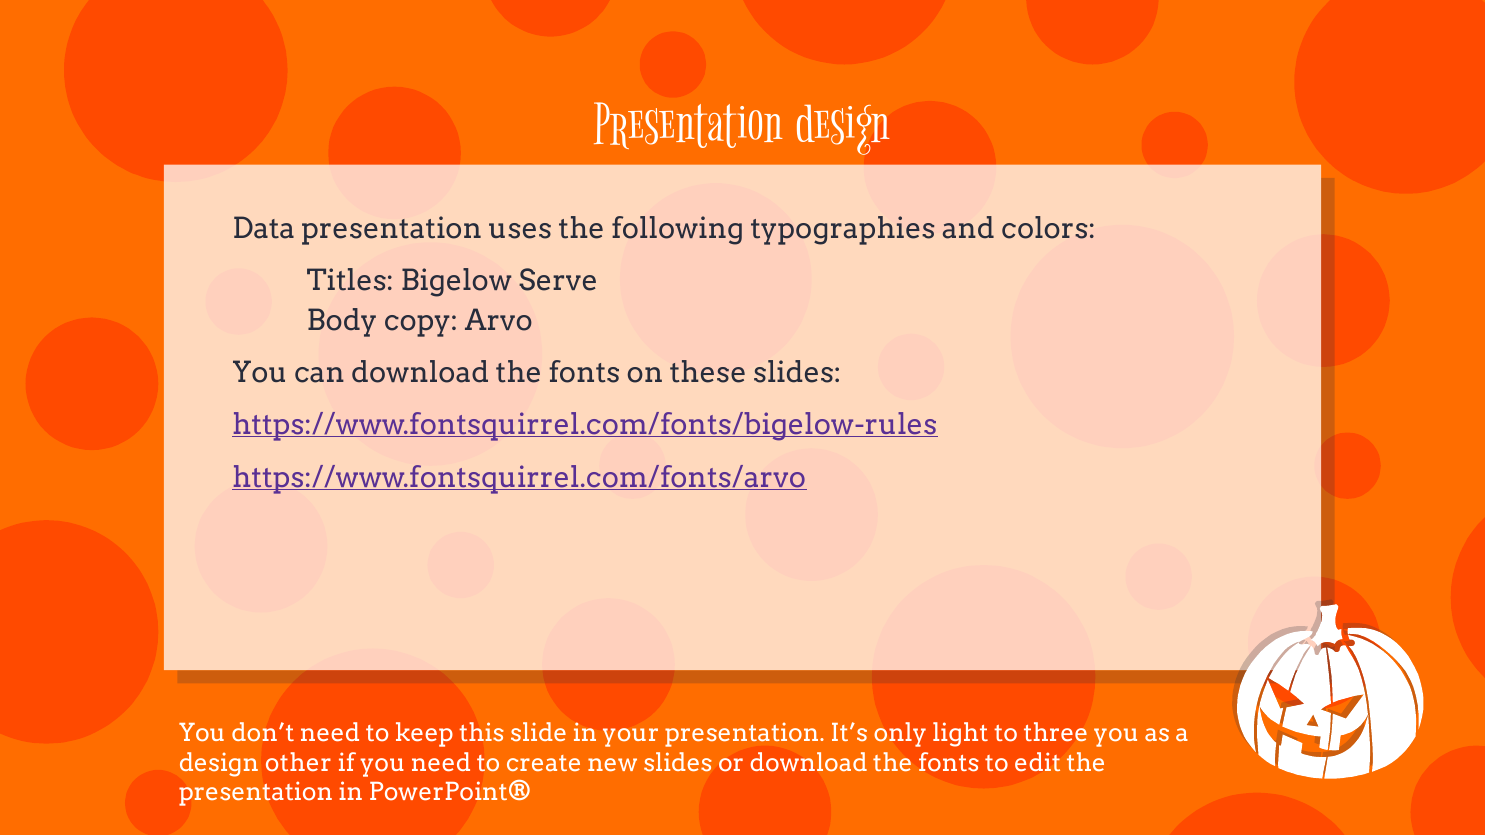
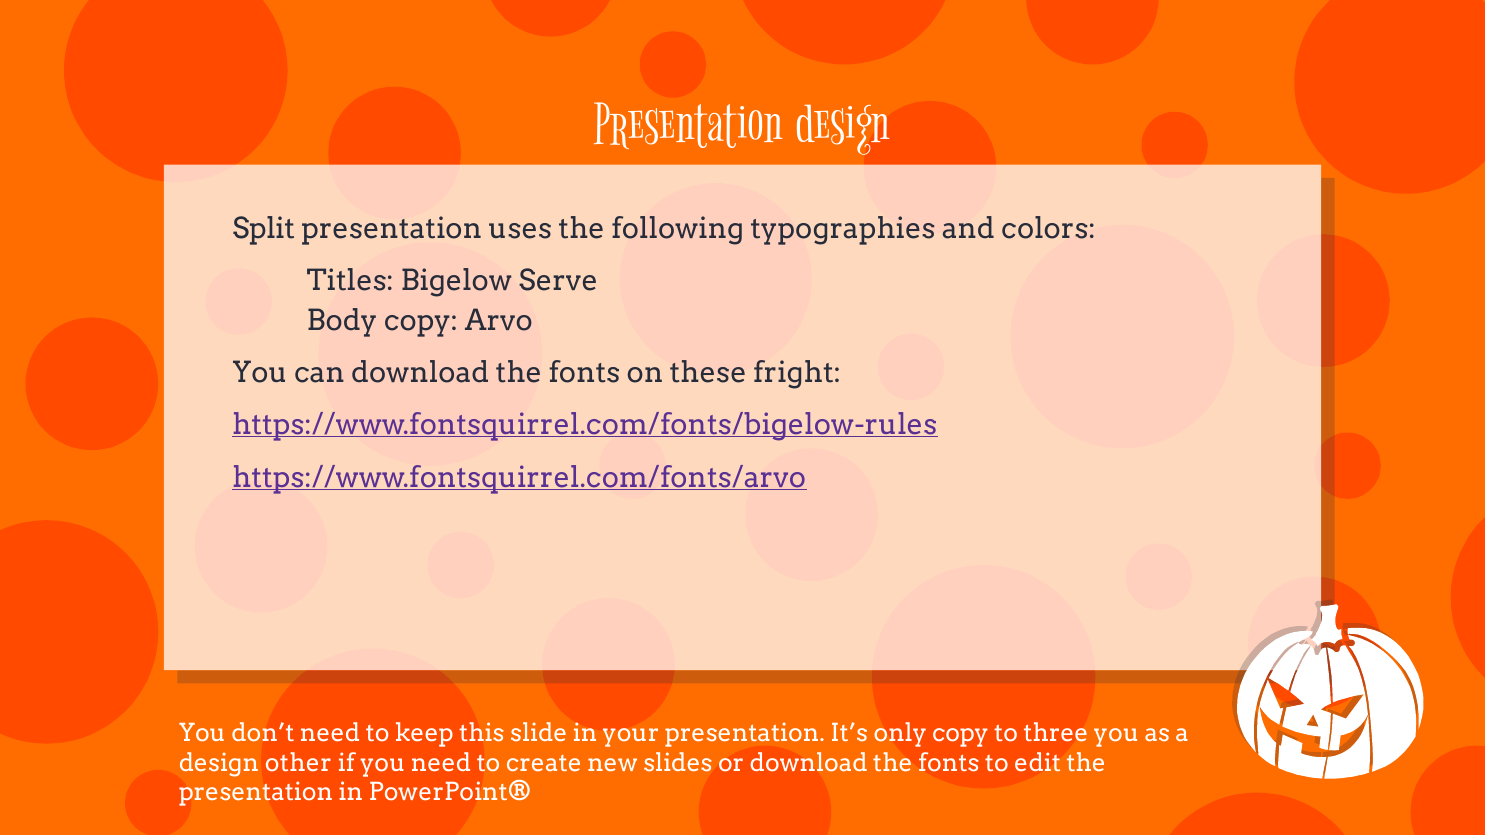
Data: Data -> Split
these slides: slides -> fright
only light: light -> copy
